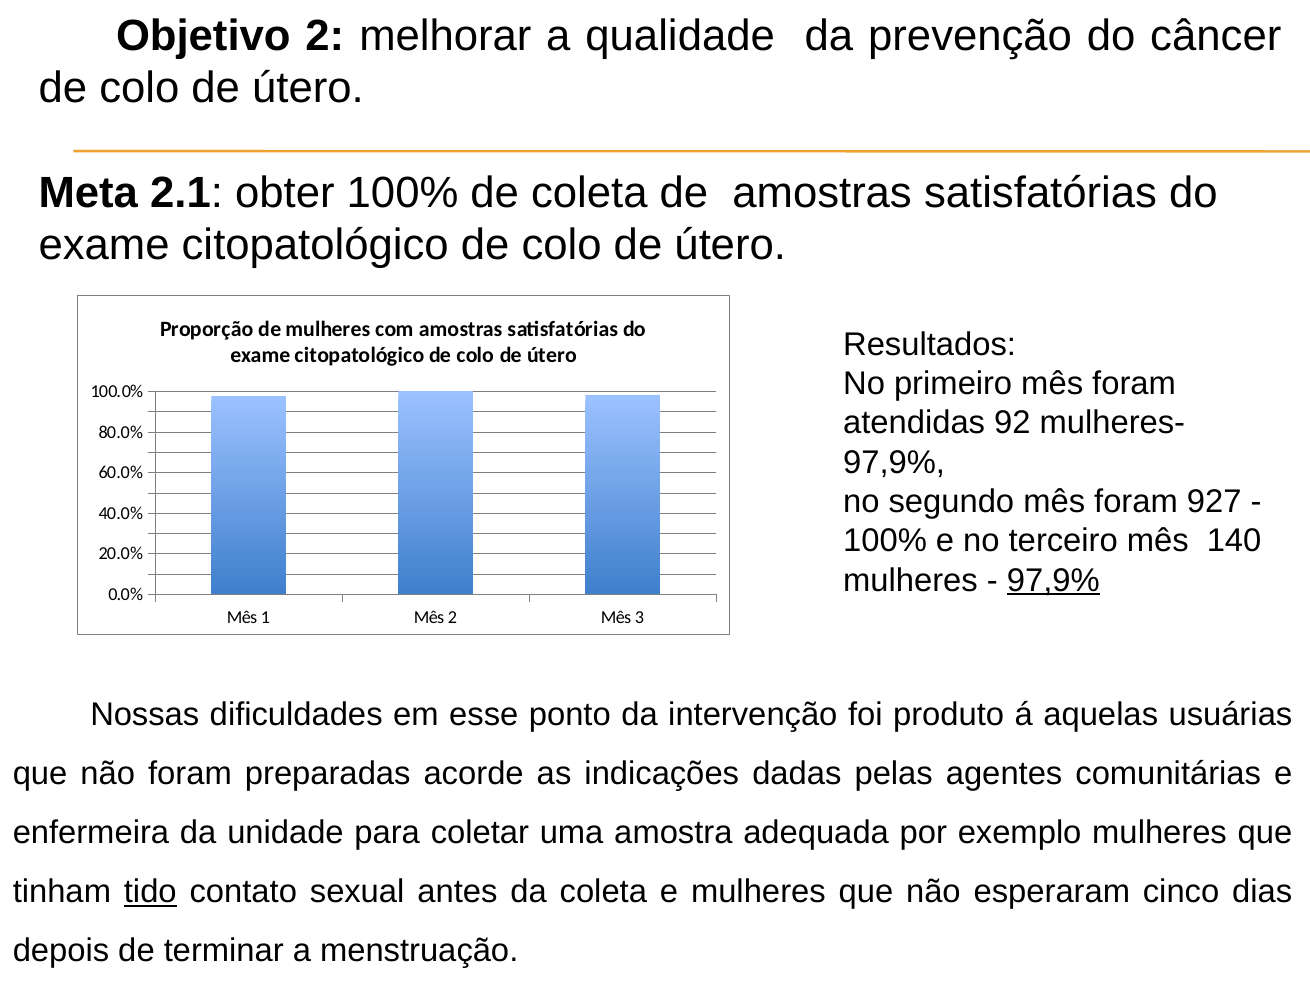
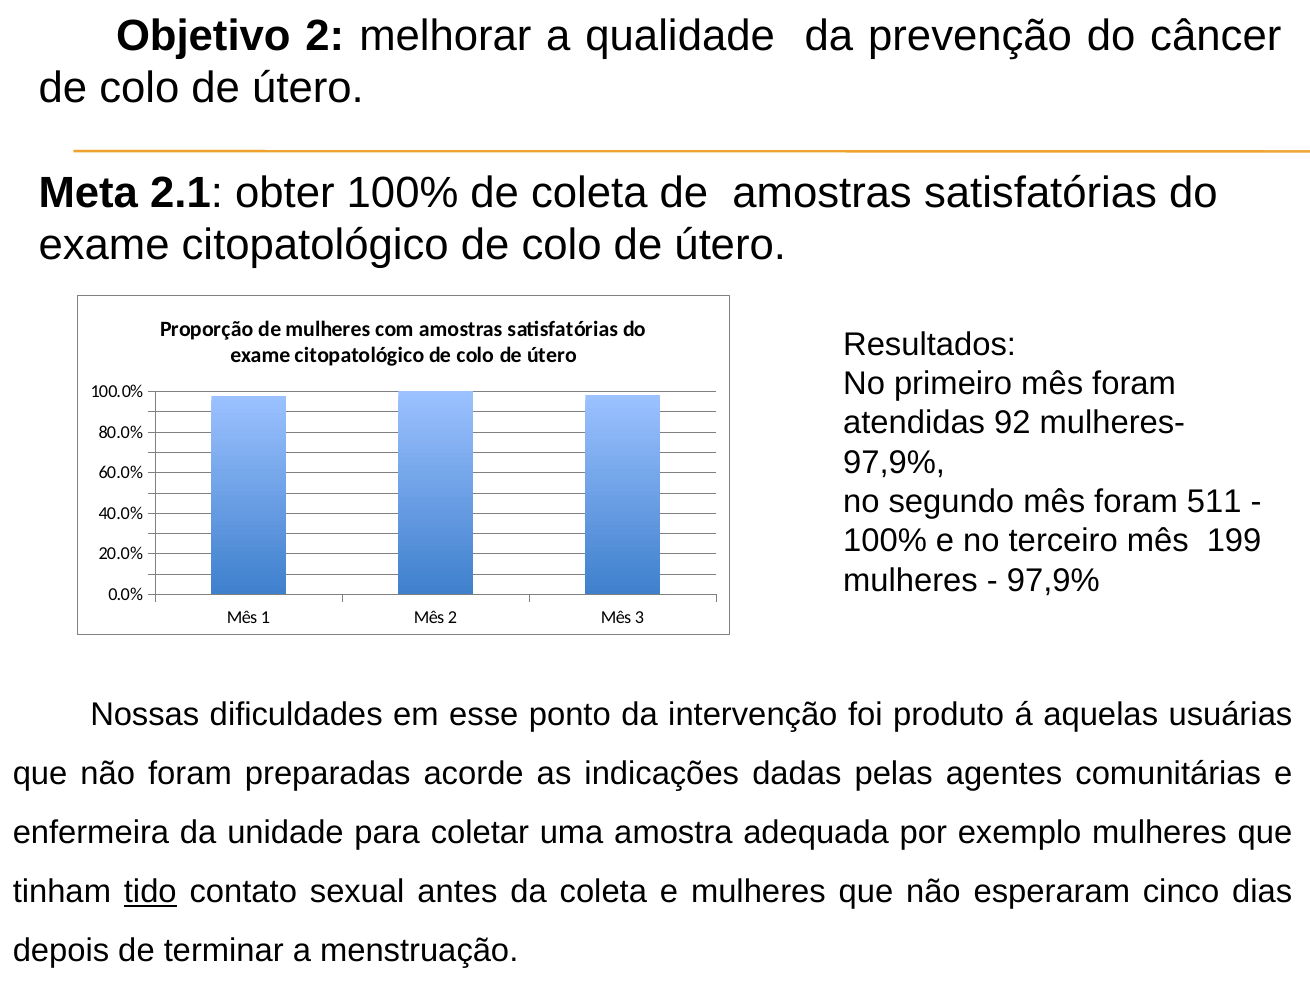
927: 927 -> 511
140: 140 -> 199
97,9% at (1053, 580) underline: present -> none
